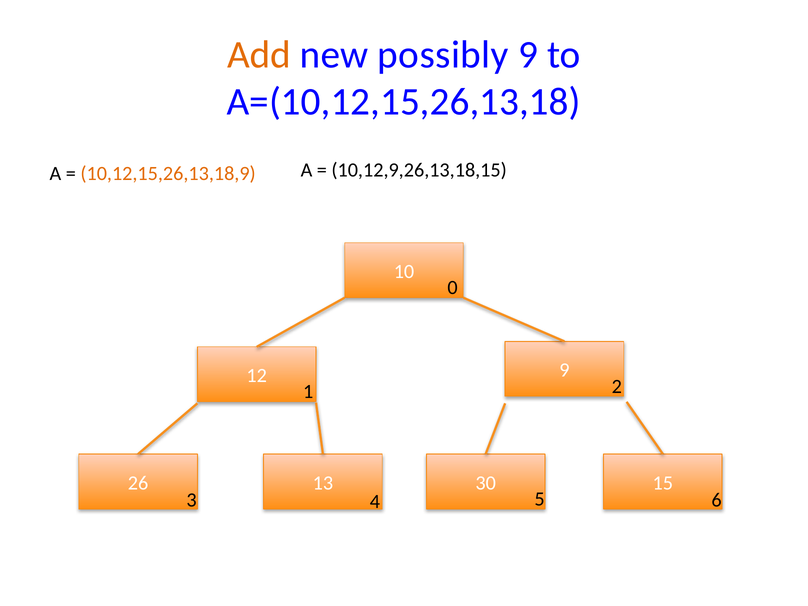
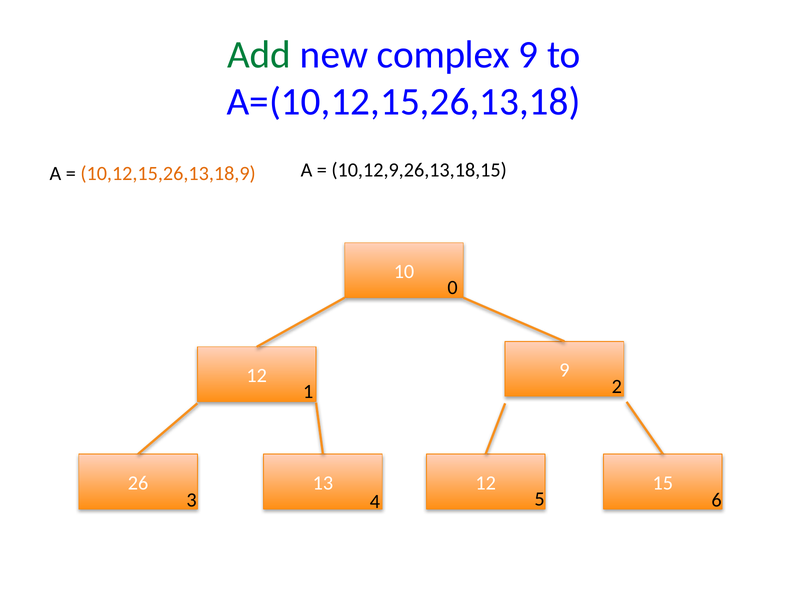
Add colour: orange -> green
possibly: possibly -> complex
13 30: 30 -> 12
